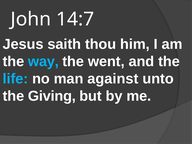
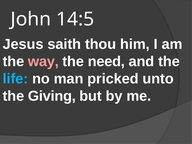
14:7: 14:7 -> 14:5
way colour: light blue -> pink
went: went -> need
against: against -> pricked
